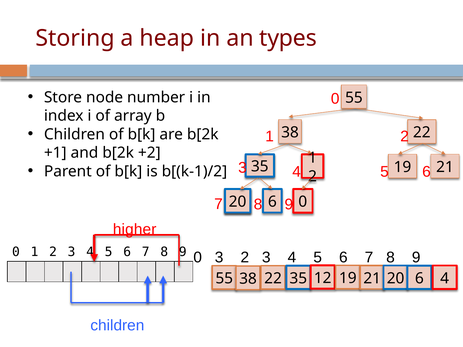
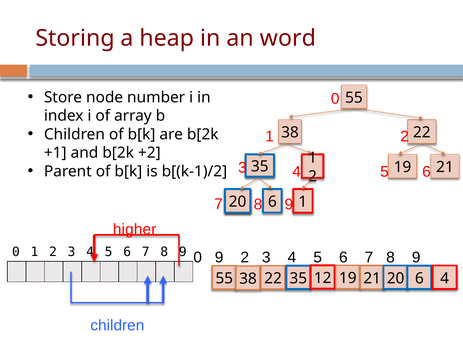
types: types -> word
20 0: 0 -> 1
0 3: 3 -> 9
